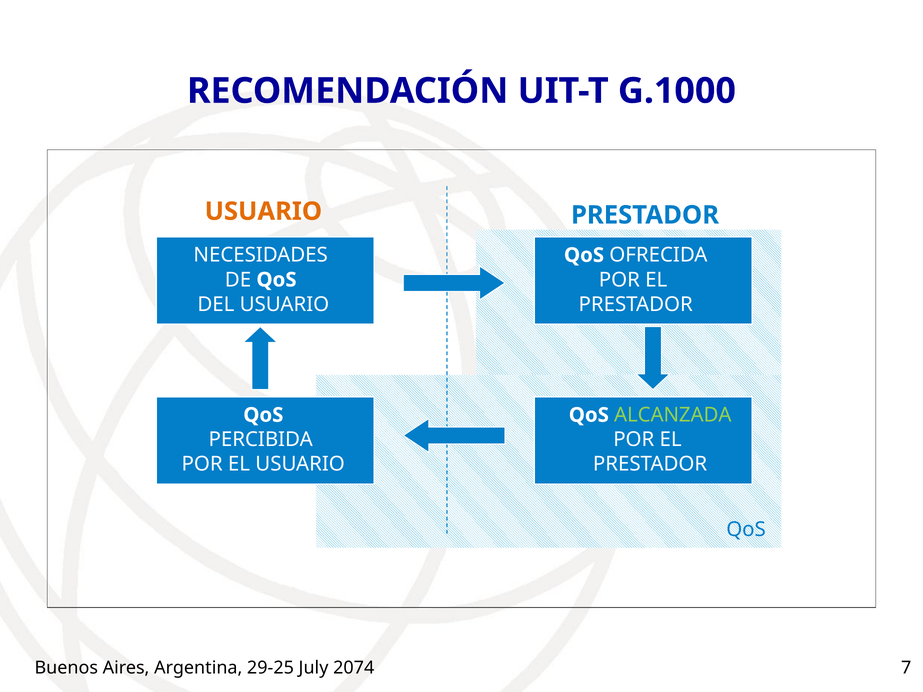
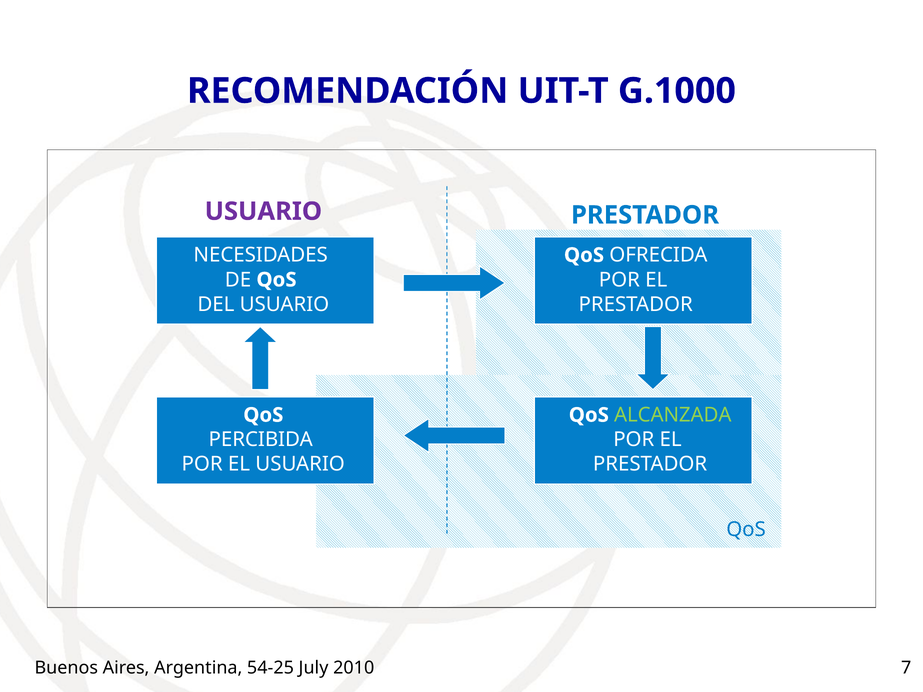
USUARIO at (263, 211) colour: orange -> purple
29-25: 29-25 -> 54-25
2074: 2074 -> 2010
